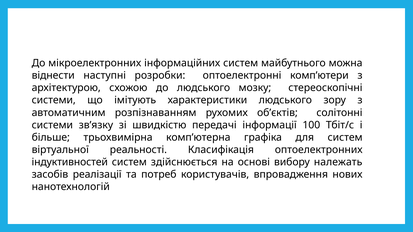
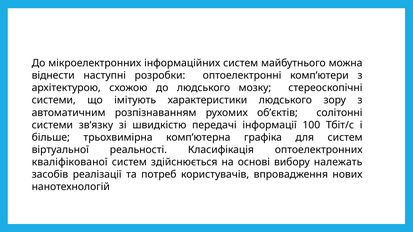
індуктивностей: індуктивностей -> кваліфікованої
